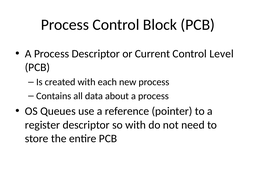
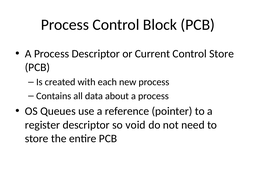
Control Level: Level -> Store
so with: with -> void
